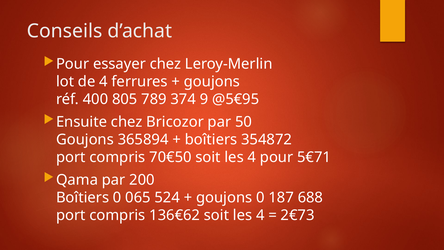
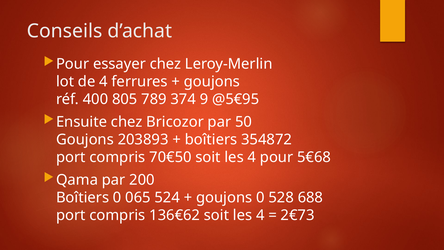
365894: 365894 -> 203893
5€71: 5€71 -> 5€68
187: 187 -> 528
